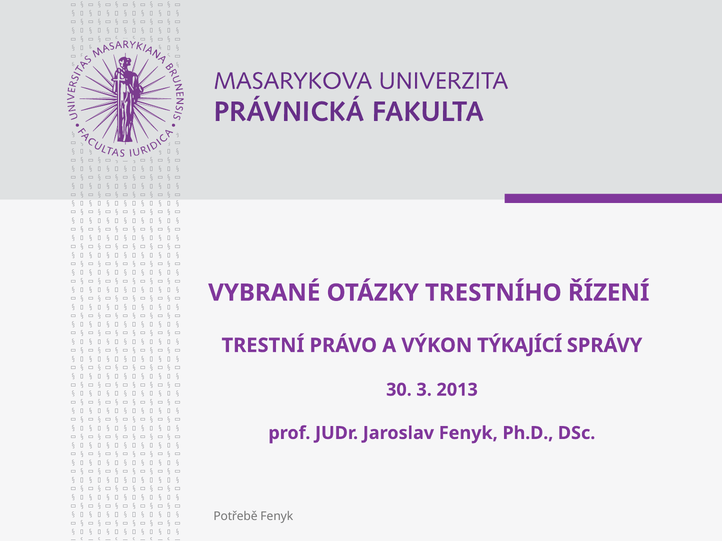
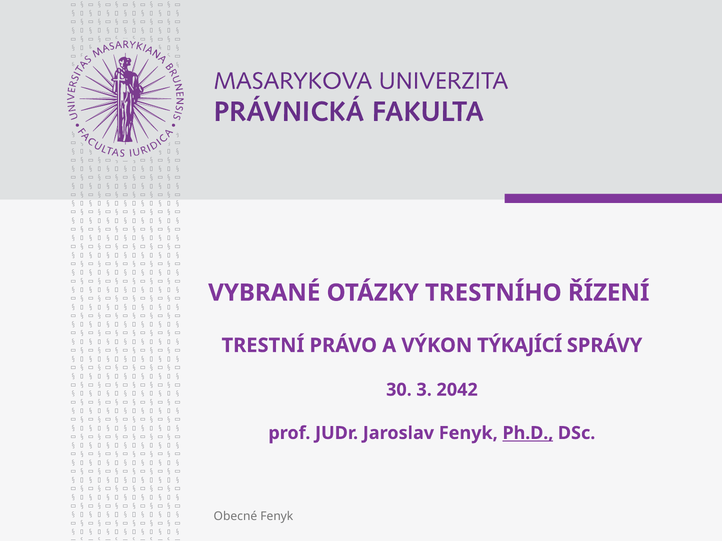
2013: 2013 -> 2042
Ph.D underline: none -> present
Potřebě: Potřebě -> Obecné
